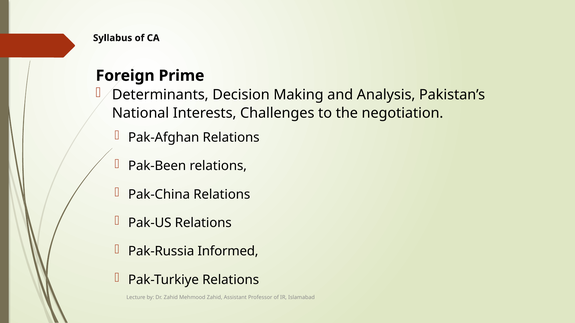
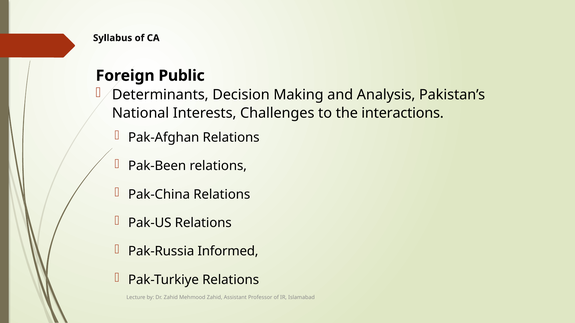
Prime: Prime -> Public
negotiation: negotiation -> interactions
